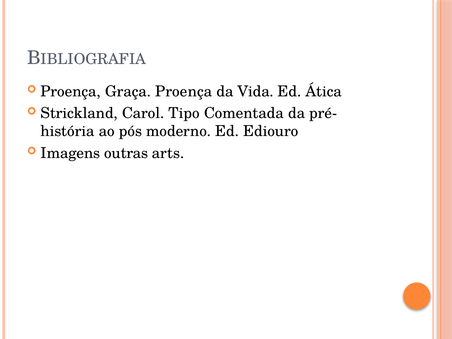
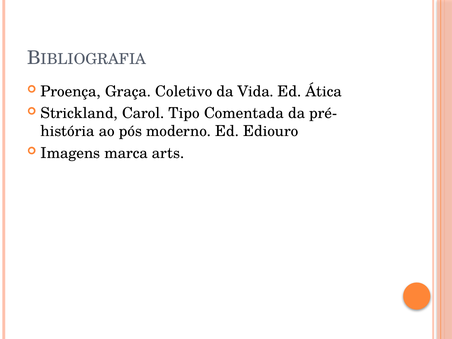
Graça Proença: Proença -> Coletivo
outras: outras -> marca
